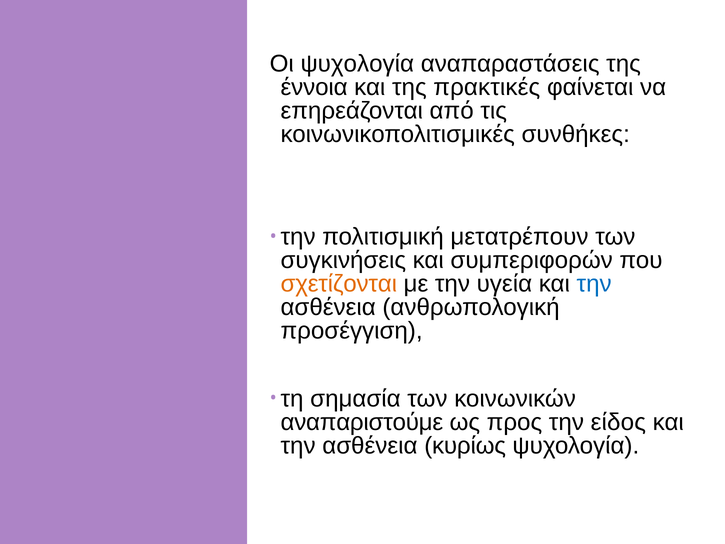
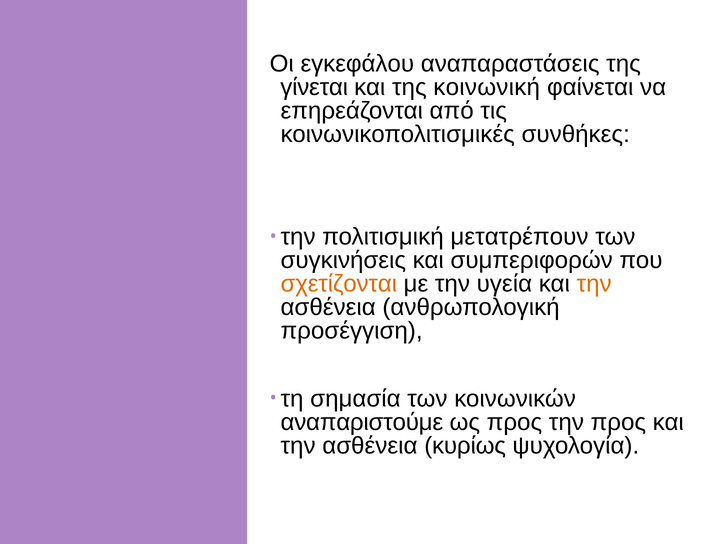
Οι ψυχολογία: ψυχολογία -> εγκεφάλου
έννοια: έννοια -> γίνεται
πρακτικές: πρακτικές -> κοινωνική
την at (594, 284) colour: blue -> orange
την είδος: είδος -> προς
